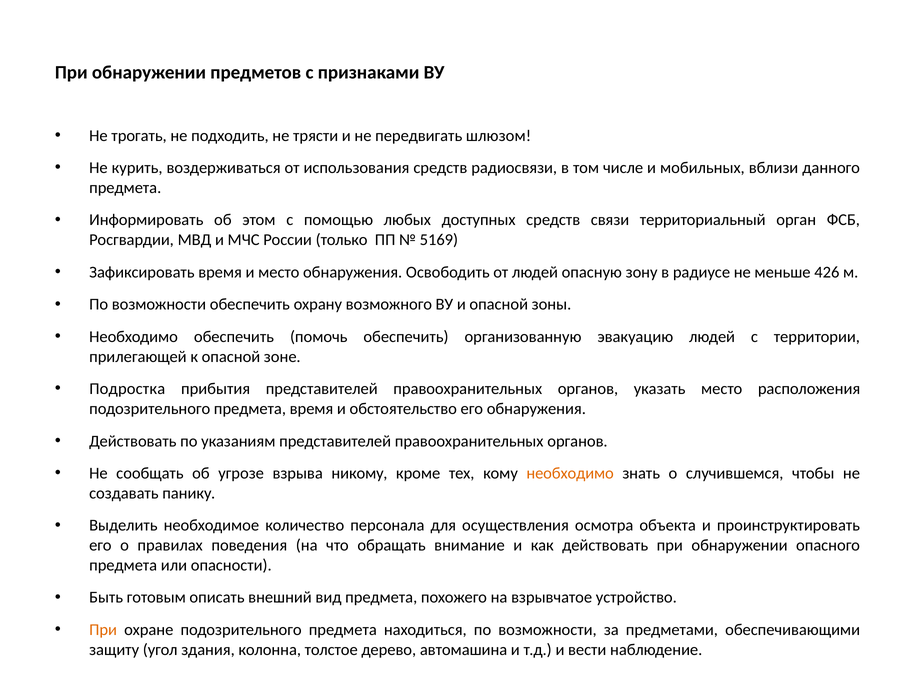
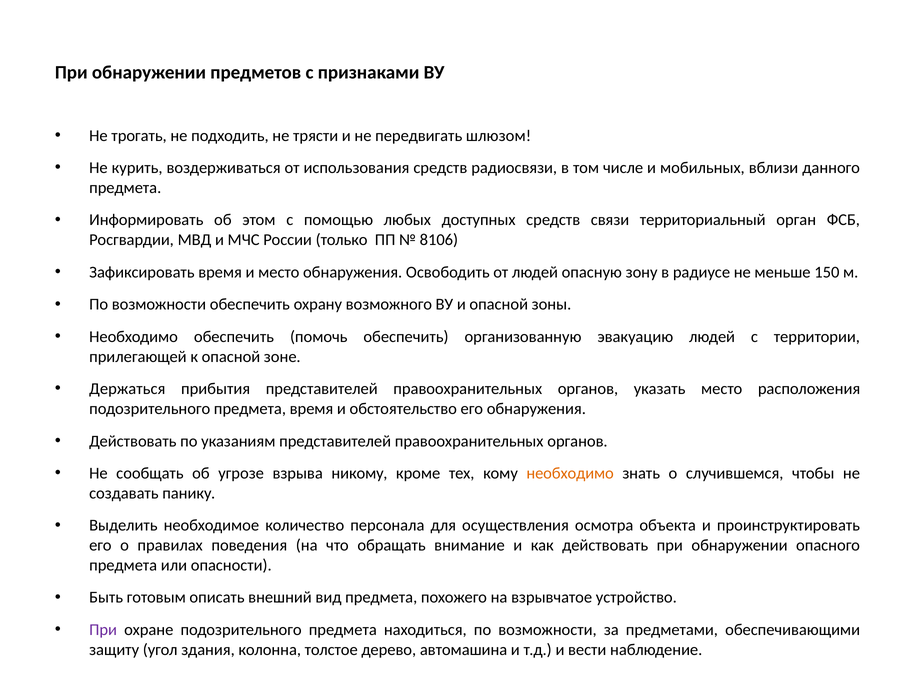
5169: 5169 -> 8106
426: 426 -> 150
Подростка: Подростка -> Держаться
При at (103, 630) colour: orange -> purple
